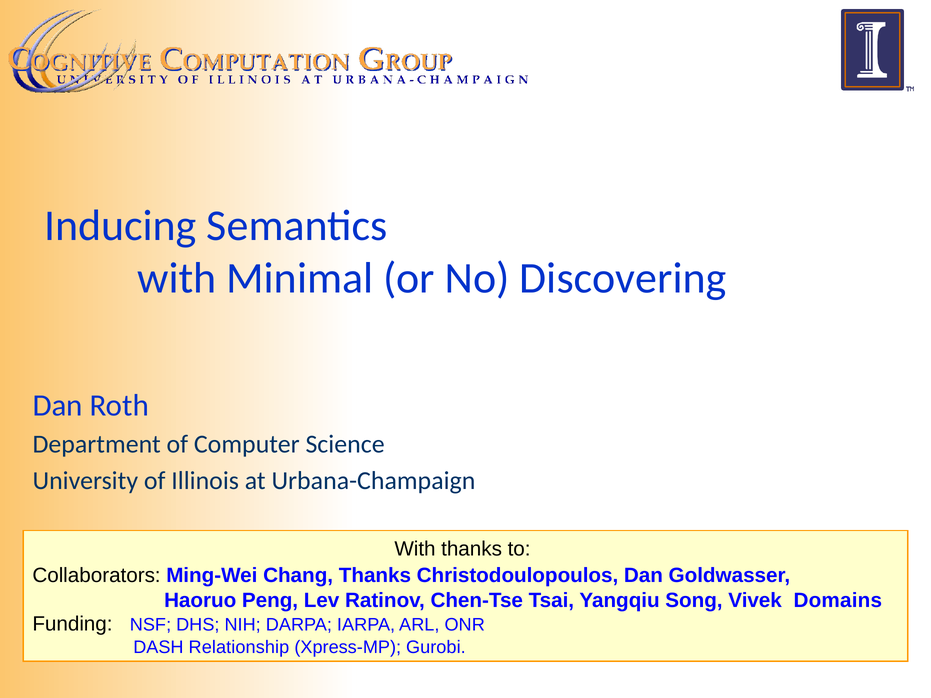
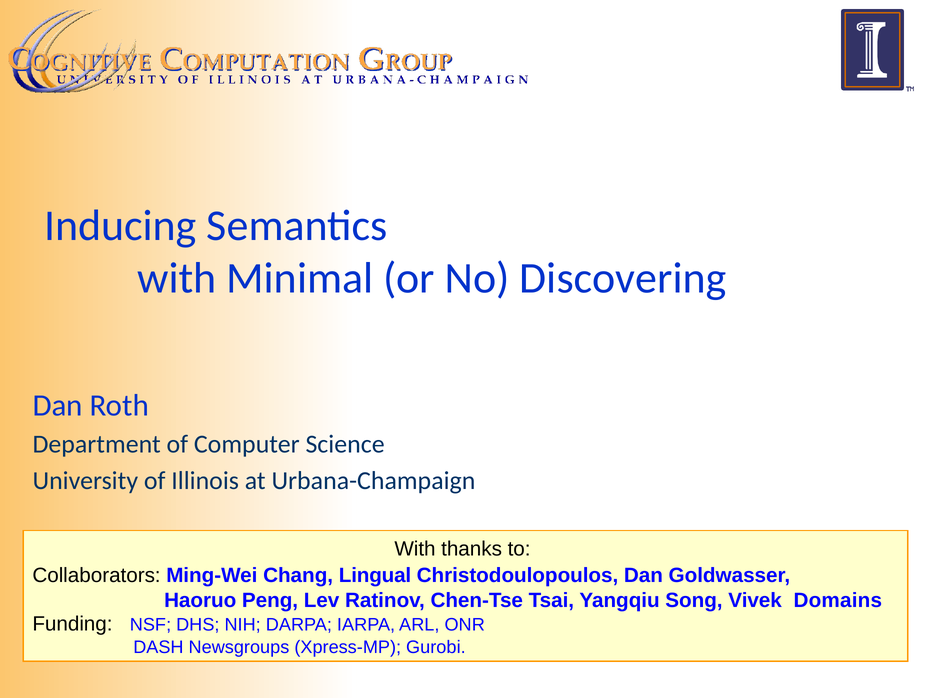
Chang Thanks: Thanks -> Lingual
Relationship: Relationship -> Newsgroups
